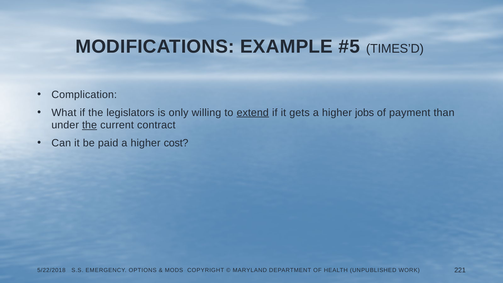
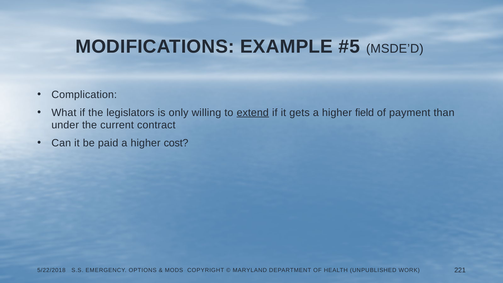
TIMES’D: TIMES’D -> MSDE’D
jobs: jobs -> field
the at (90, 125) underline: present -> none
